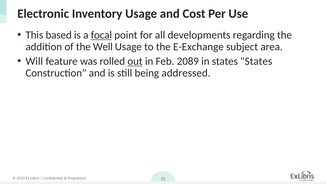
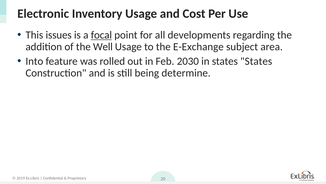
based: based -> issues
Will: Will -> Into
out underline: present -> none
2089: 2089 -> 2030
addressed: addressed -> determine
